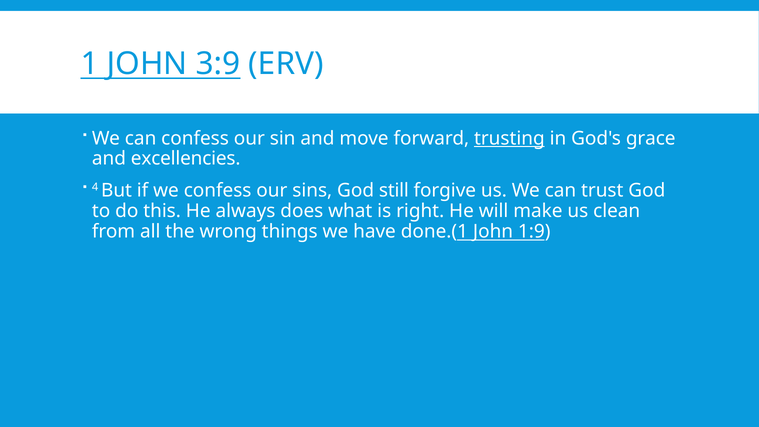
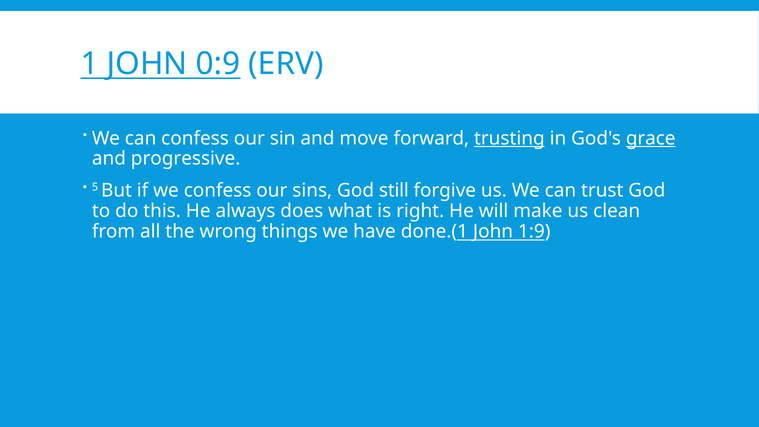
3:9: 3:9 -> 0:9
grace underline: none -> present
excellencies: excellencies -> progressive
4: 4 -> 5
